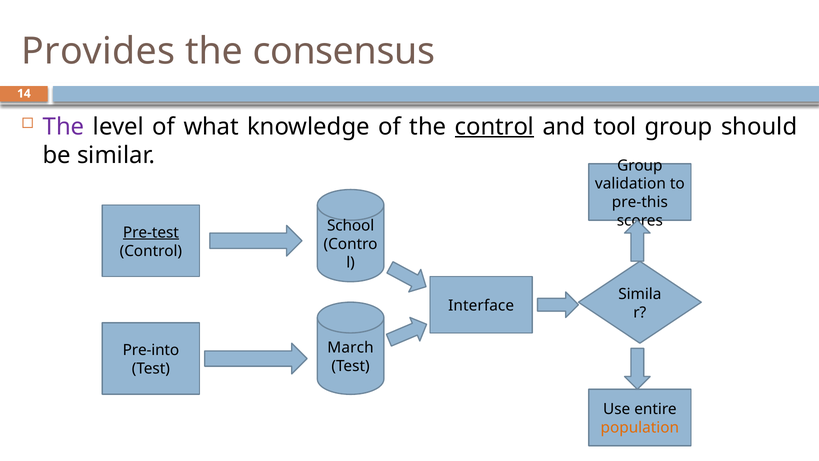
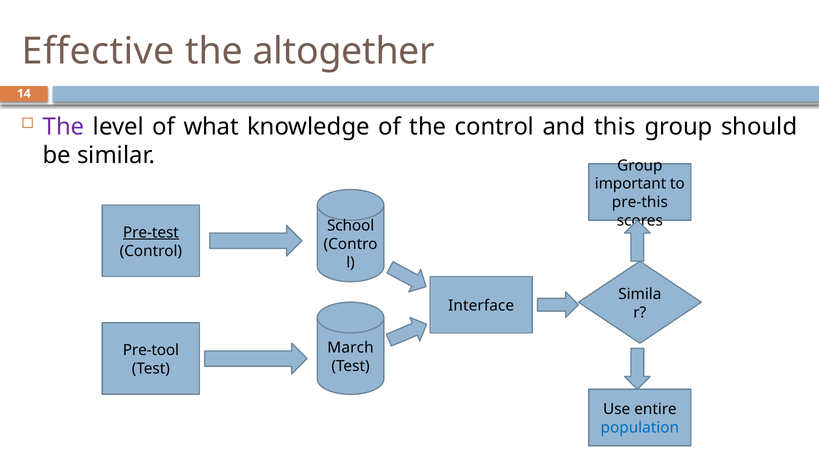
Provides: Provides -> Effective
consensus: consensus -> altogether
control at (494, 127) underline: present -> none
tool: tool -> this
validation: validation -> important
Pre-into: Pre-into -> Pre-tool
population colour: orange -> blue
